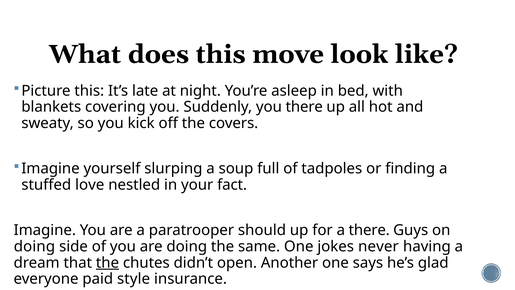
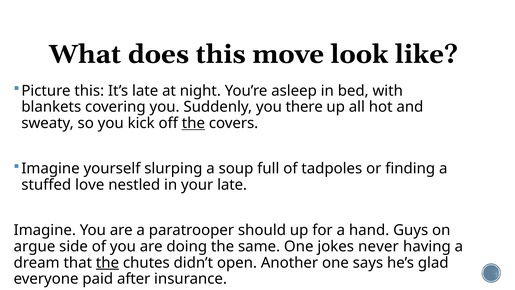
the at (193, 123) underline: none -> present
your fact: fact -> late
a there: there -> hand
doing at (34, 246): doing -> argue
style: style -> after
